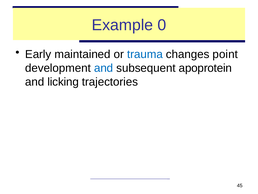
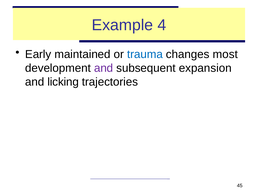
0: 0 -> 4
point: point -> most
and at (104, 68) colour: blue -> purple
apoprotein: apoprotein -> expansion
